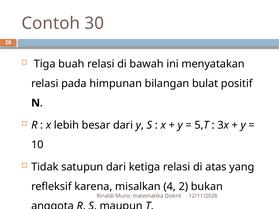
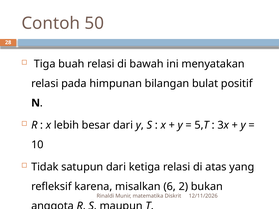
30: 30 -> 50
4: 4 -> 6
